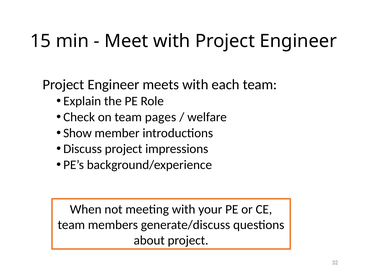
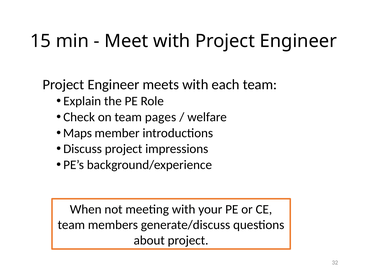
Show: Show -> Maps
